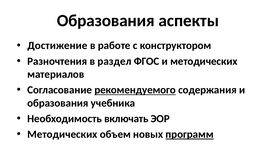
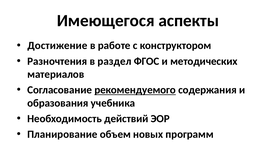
Образования at (106, 21): Образования -> Имеющегося
включать: включать -> действий
Методических at (62, 134): Методических -> Планирование
программ underline: present -> none
